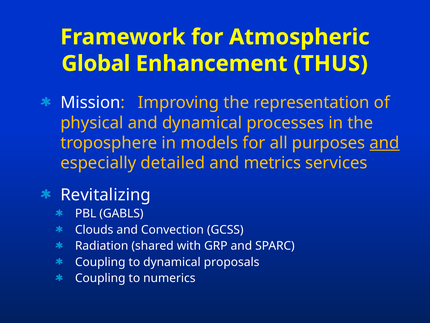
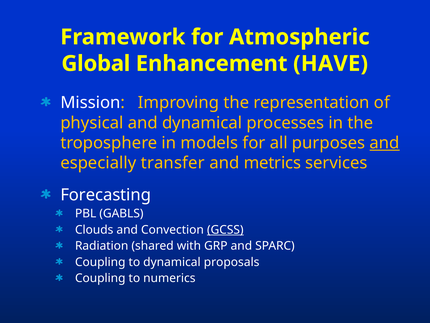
THUS: THUS -> HAVE
detailed: detailed -> transfer
Revitalizing: Revitalizing -> Forecasting
GCSS underline: none -> present
